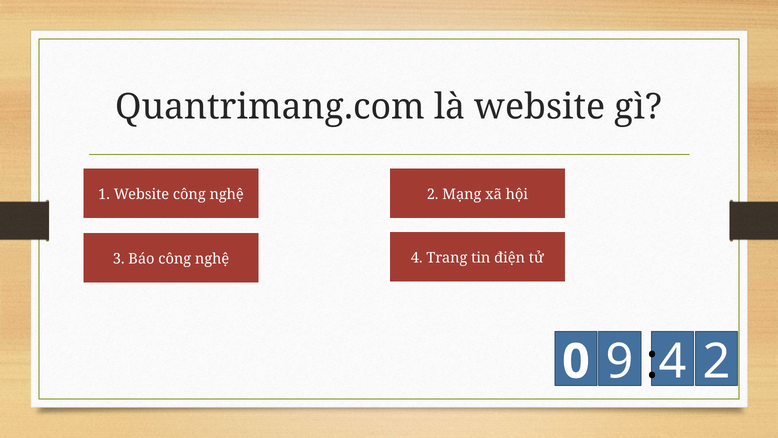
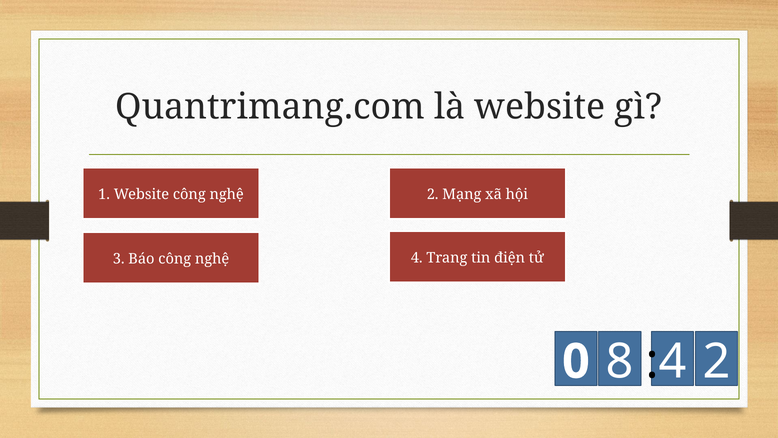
9: 9 -> 8
